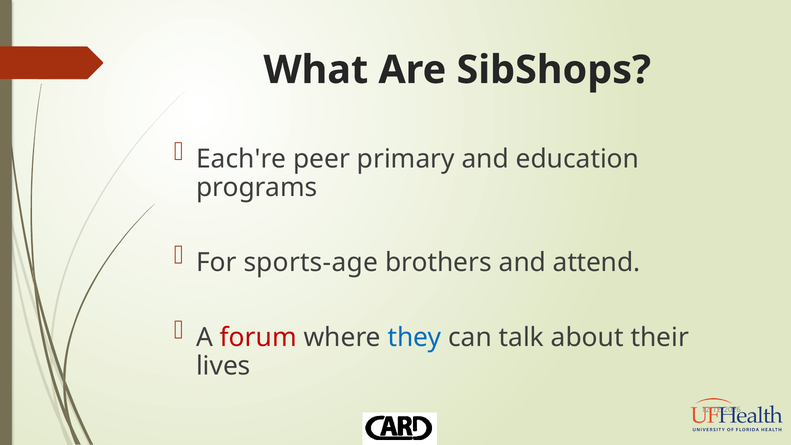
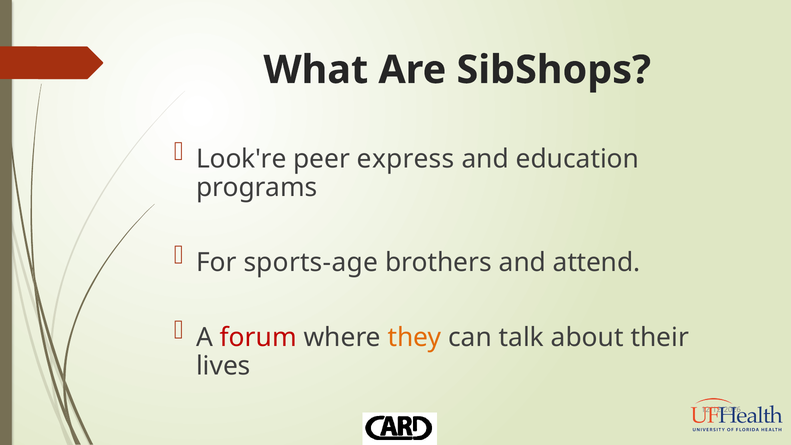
Each're: Each're -> Look're
primary: primary -> express
they colour: blue -> orange
